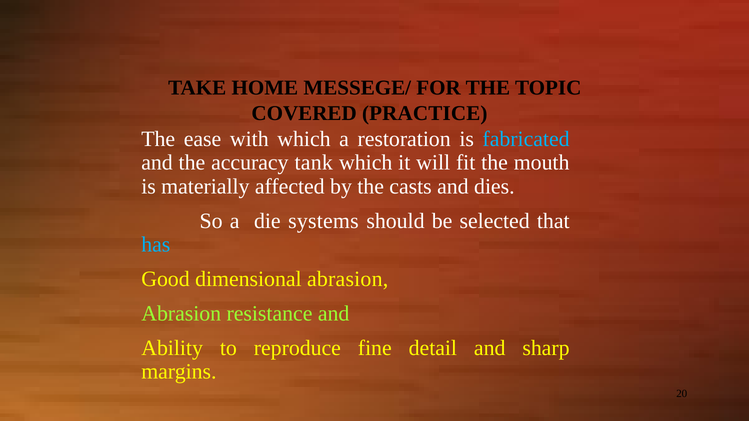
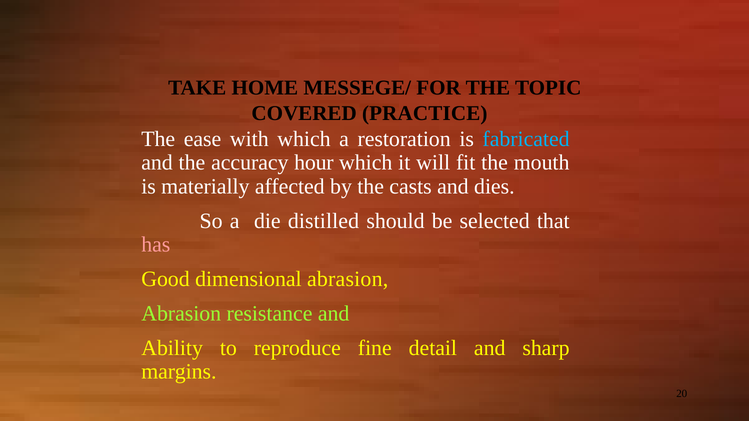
tank: tank -> hour
systems: systems -> distilled
has colour: light blue -> pink
